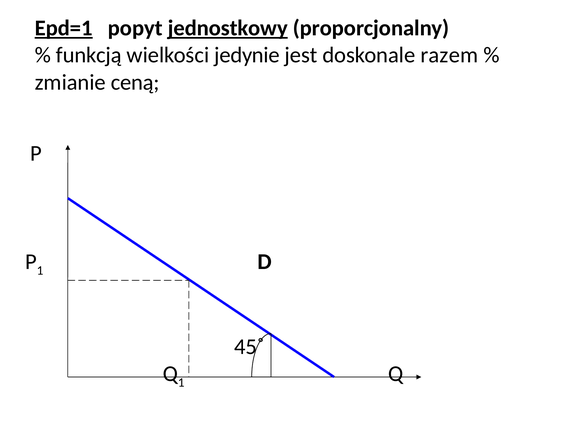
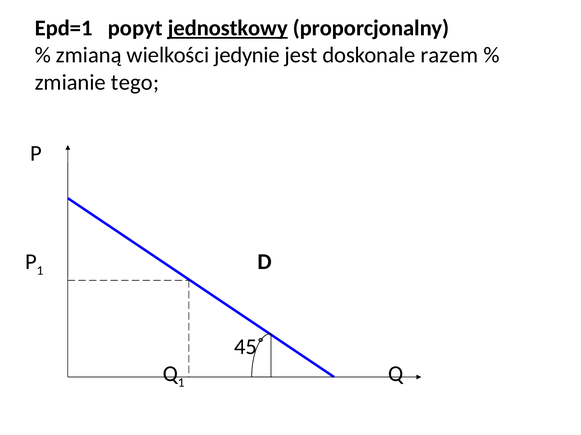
Epd=1 underline: present -> none
funkcją: funkcją -> zmianą
ceną: ceną -> tego
